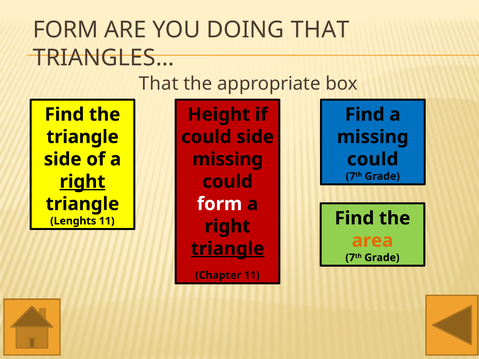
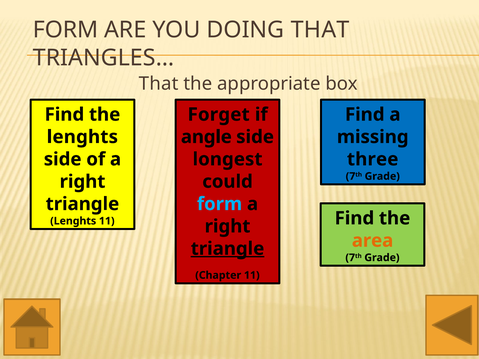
Height: Height -> Forget
triangle at (83, 137): triangle -> lenghts
could at (206, 137): could -> angle
missing at (228, 159): missing -> longest
could at (373, 159): could -> three
right at (82, 182) underline: present -> none
form at (220, 204) colour: white -> light blue
